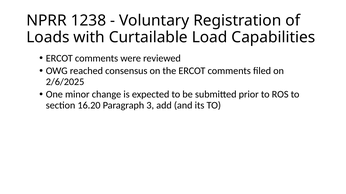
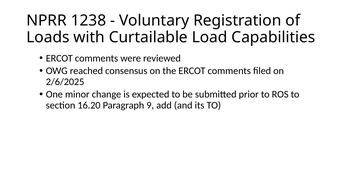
3: 3 -> 9
